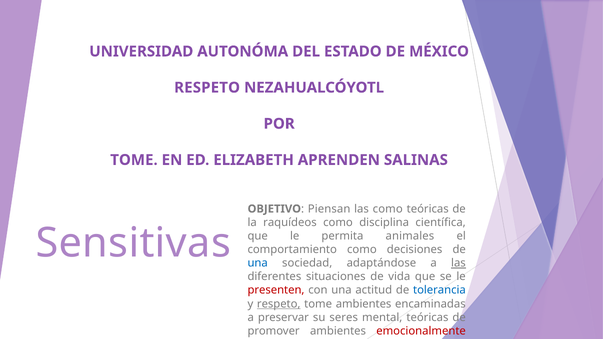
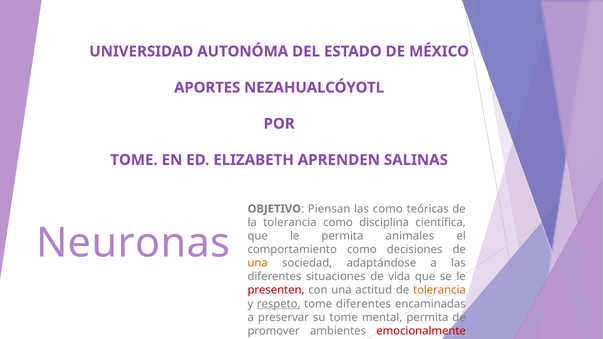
RESPETO at (207, 88): RESPETO -> APORTES
la raquídeos: raquídeos -> tolerancia
Sensitivas: Sensitivas -> Neuronas
una at (258, 263) colour: blue -> orange
las at (458, 263) underline: present -> none
tolerancia at (439, 290) colour: blue -> orange
tome ambientes: ambientes -> diferentes
su seres: seres -> tome
mental teóricas: teóricas -> permita
